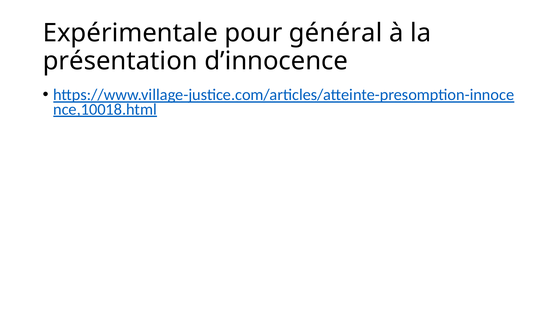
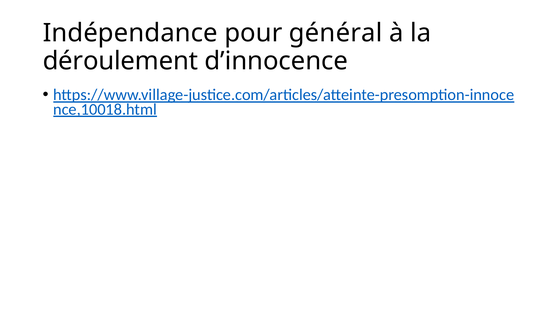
Expérimentale: Expérimentale -> Indépendance
présentation: présentation -> déroulement
